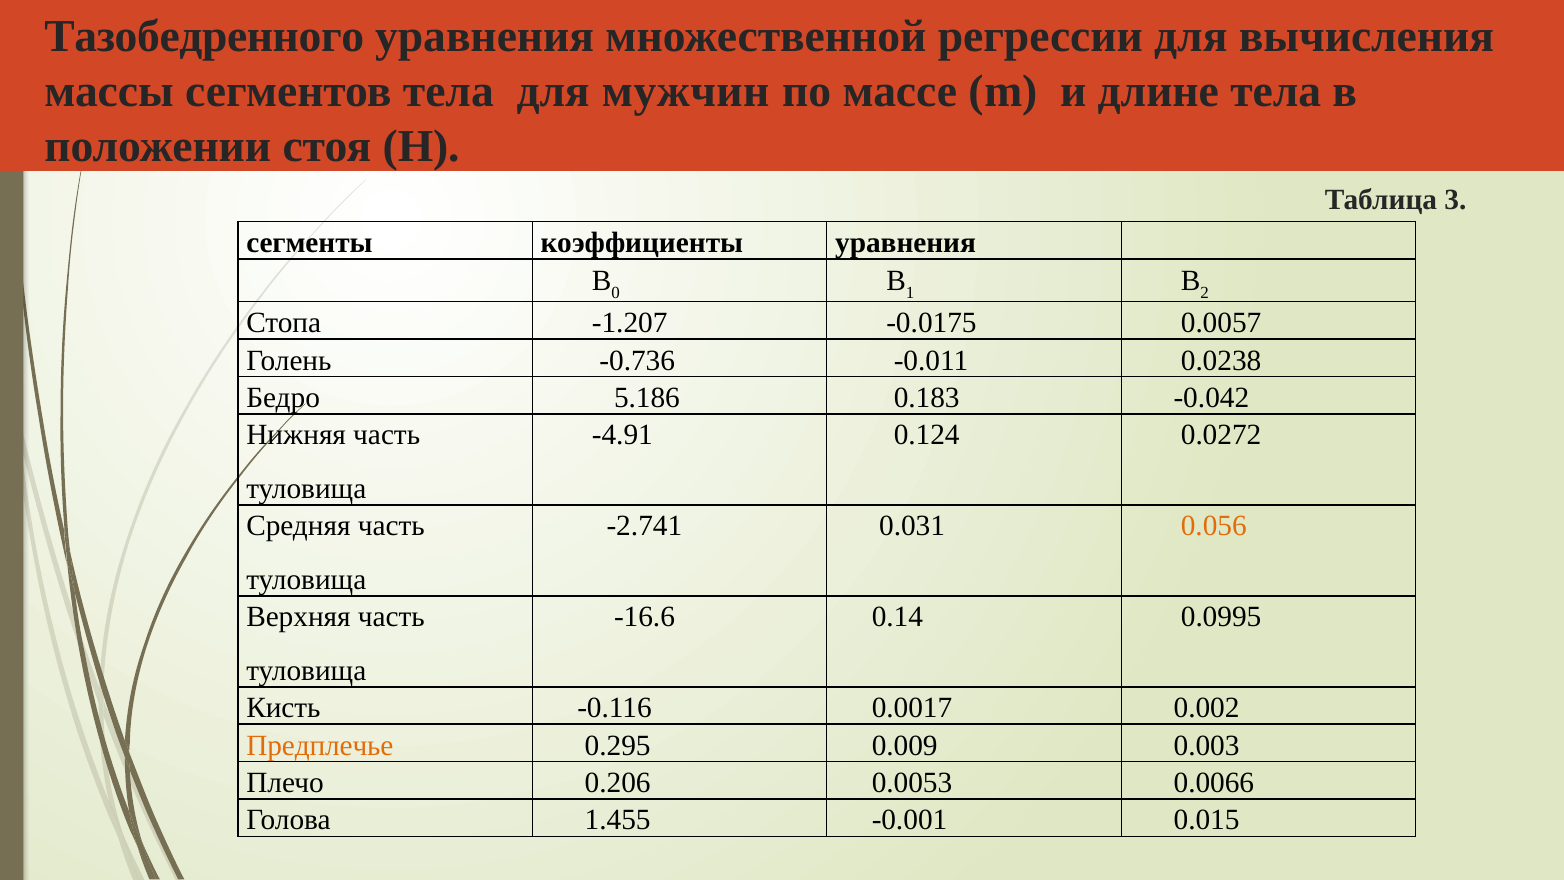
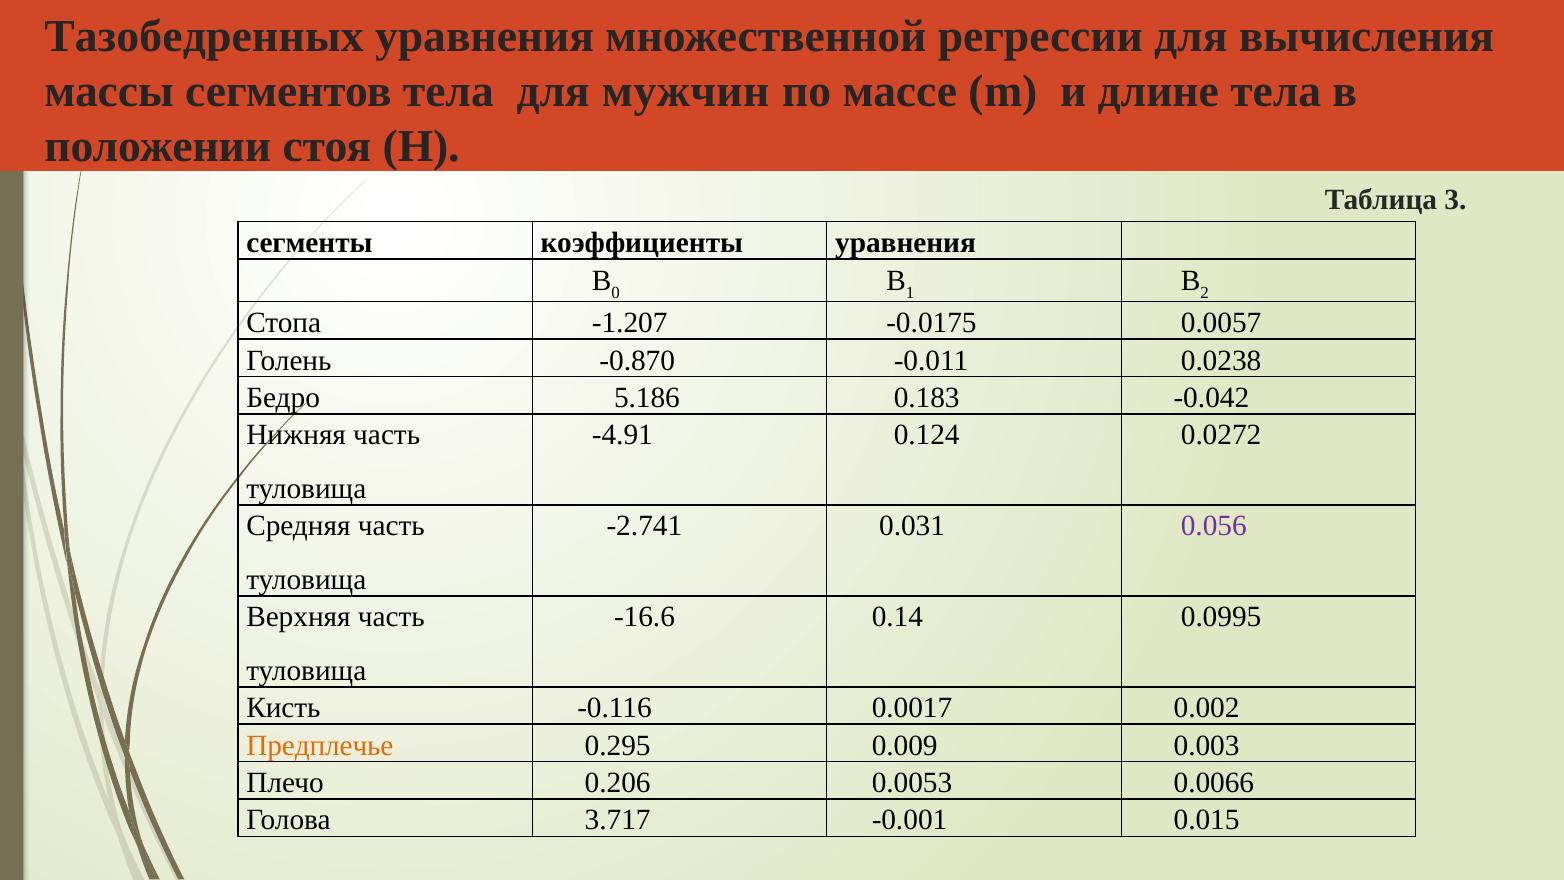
Тазобедренного: Тазобедренного -> Тазобедренных
-0.736: -0.736 -> -0.870
0.056 colour: orange -> purple
1.455: 1.455 -> 3.717
